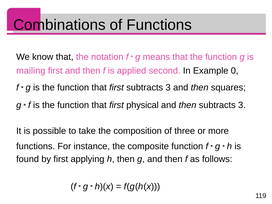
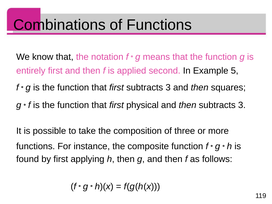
mailing: mailing -> entirely
0: 0 -> 5
